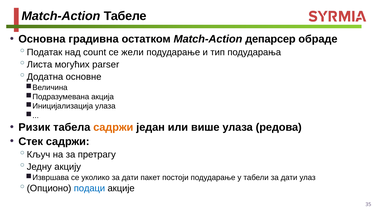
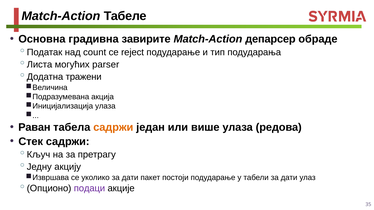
остатком: остатком -> завирите
жели: жели -> reject
основне: основне -> тражени
Ризик: Ризик -> Раван
подаци colour: blue -> purple
